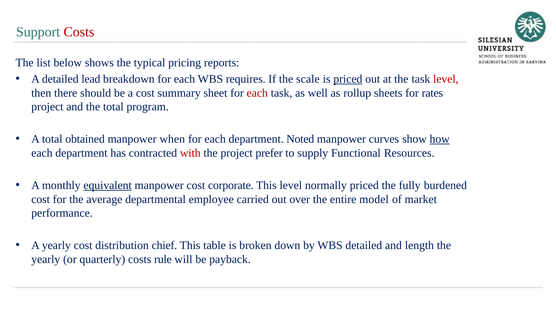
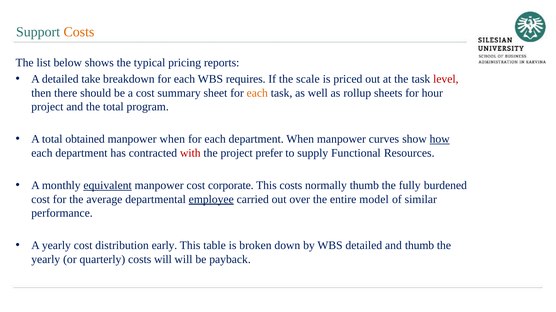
Costs at (79, 32) colour: red -> orange
lead: lead -> take
priced at (348, 79) underline: present -> none
each at (257, 93) colour: red -> orange
rates: rates -> hour
department Noted: Noted -> When
This level: level -> costs
normally priced: priced -> thumb
employee underline: none -> present
market: market -> similar
chief: chief -> early
and length: length -> thumb
costs rule: rule -> will
